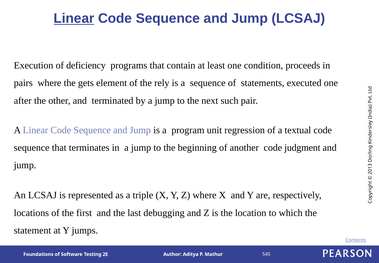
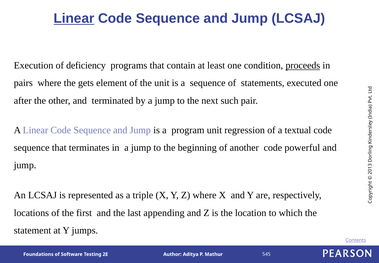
proceeds underline: none -> present
the rely: rely -> unit
judgment: judgment -> powerful
debugging: debugging -> appending
